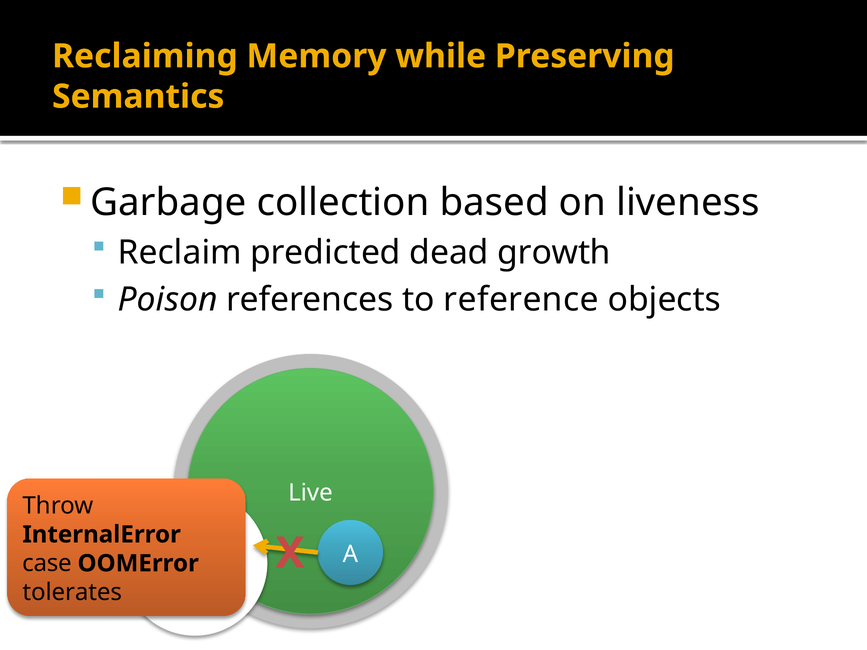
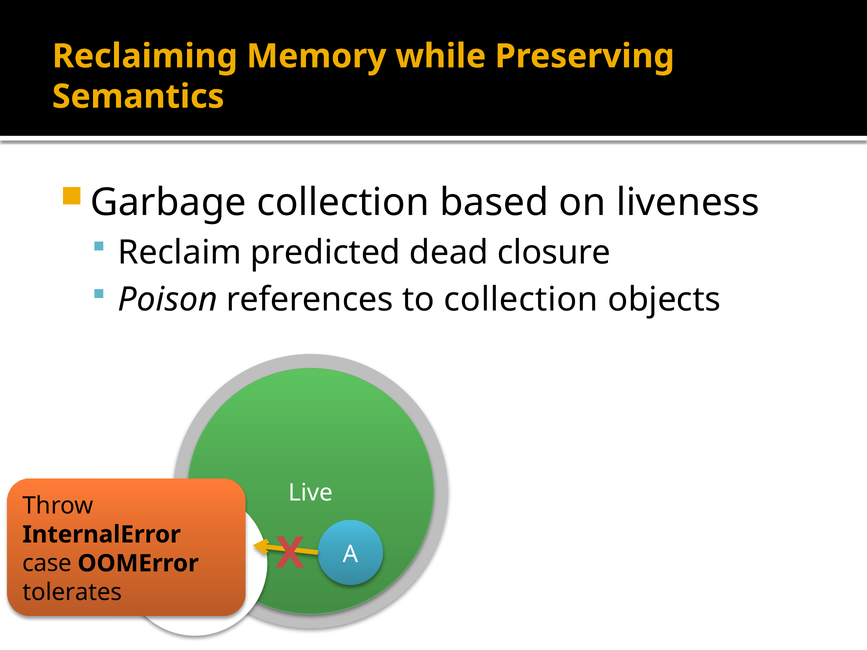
growth: growth -> closure
to reference: reference -> collection
